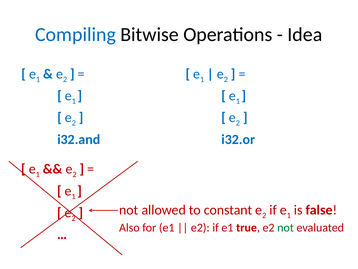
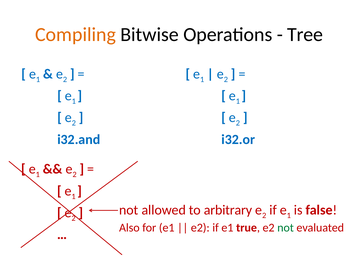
Compiling colour: blue -> orange
Idea: Idea -> Tree
constant: constant -> arbitrary
